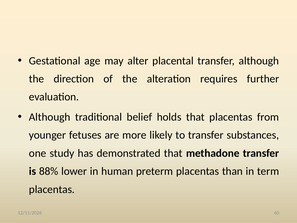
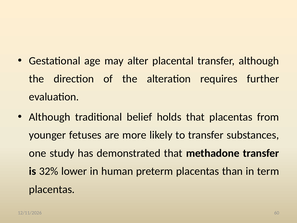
88%: 88% -> 32%
